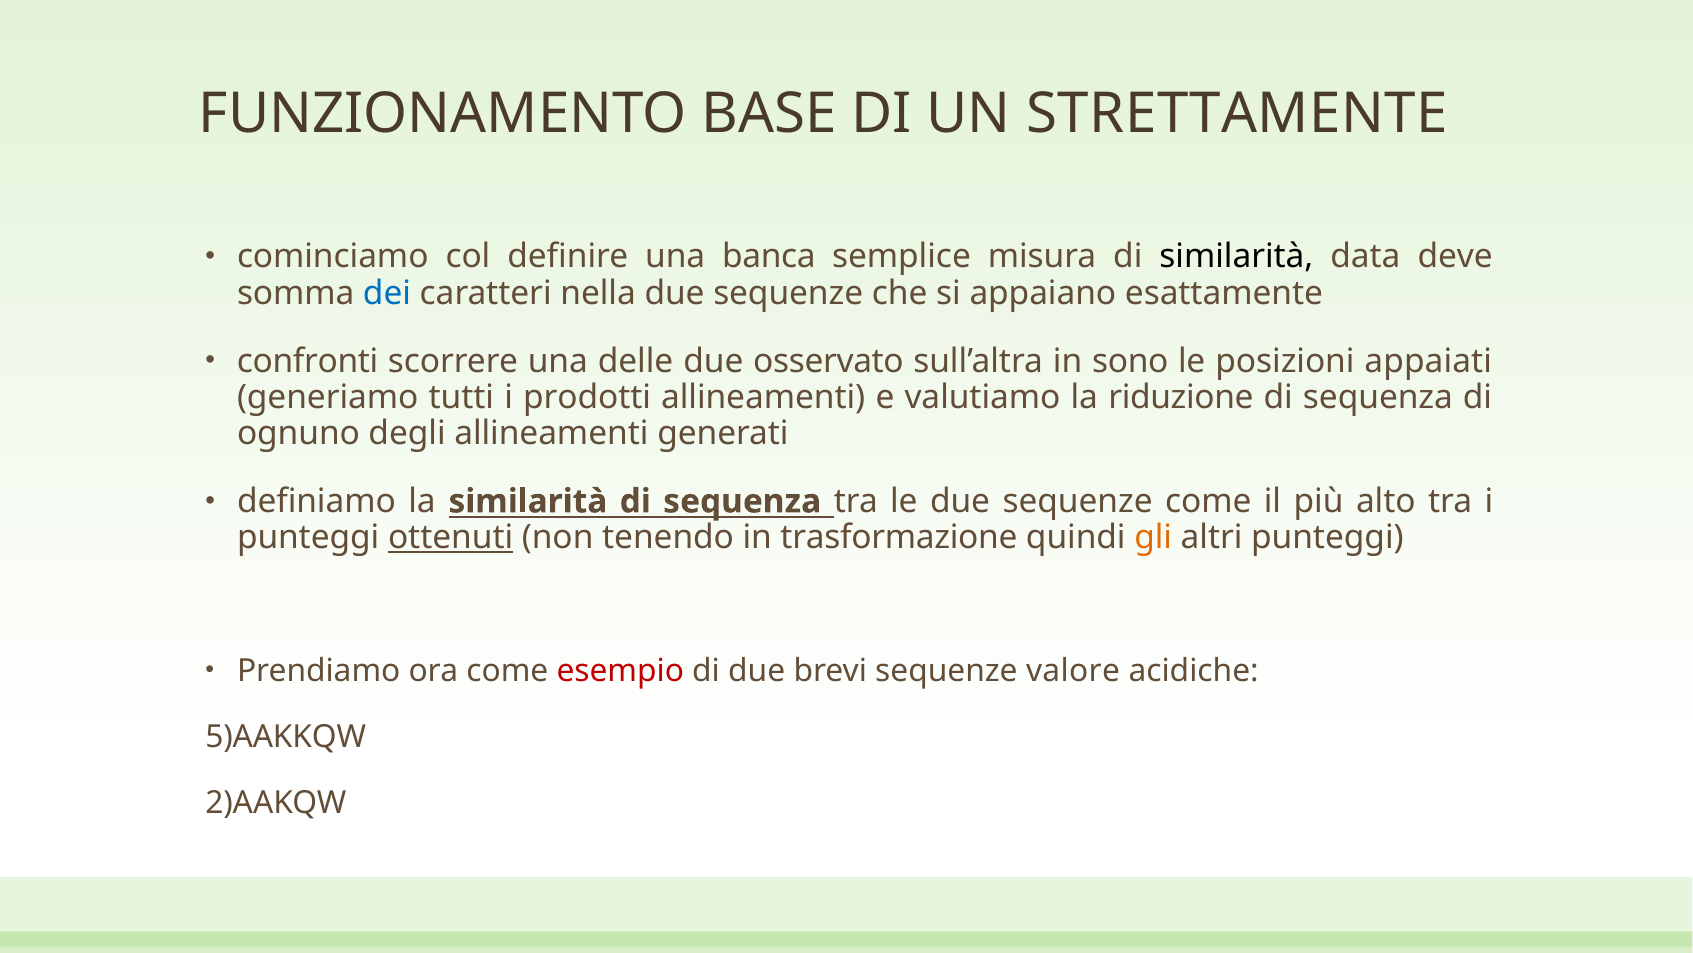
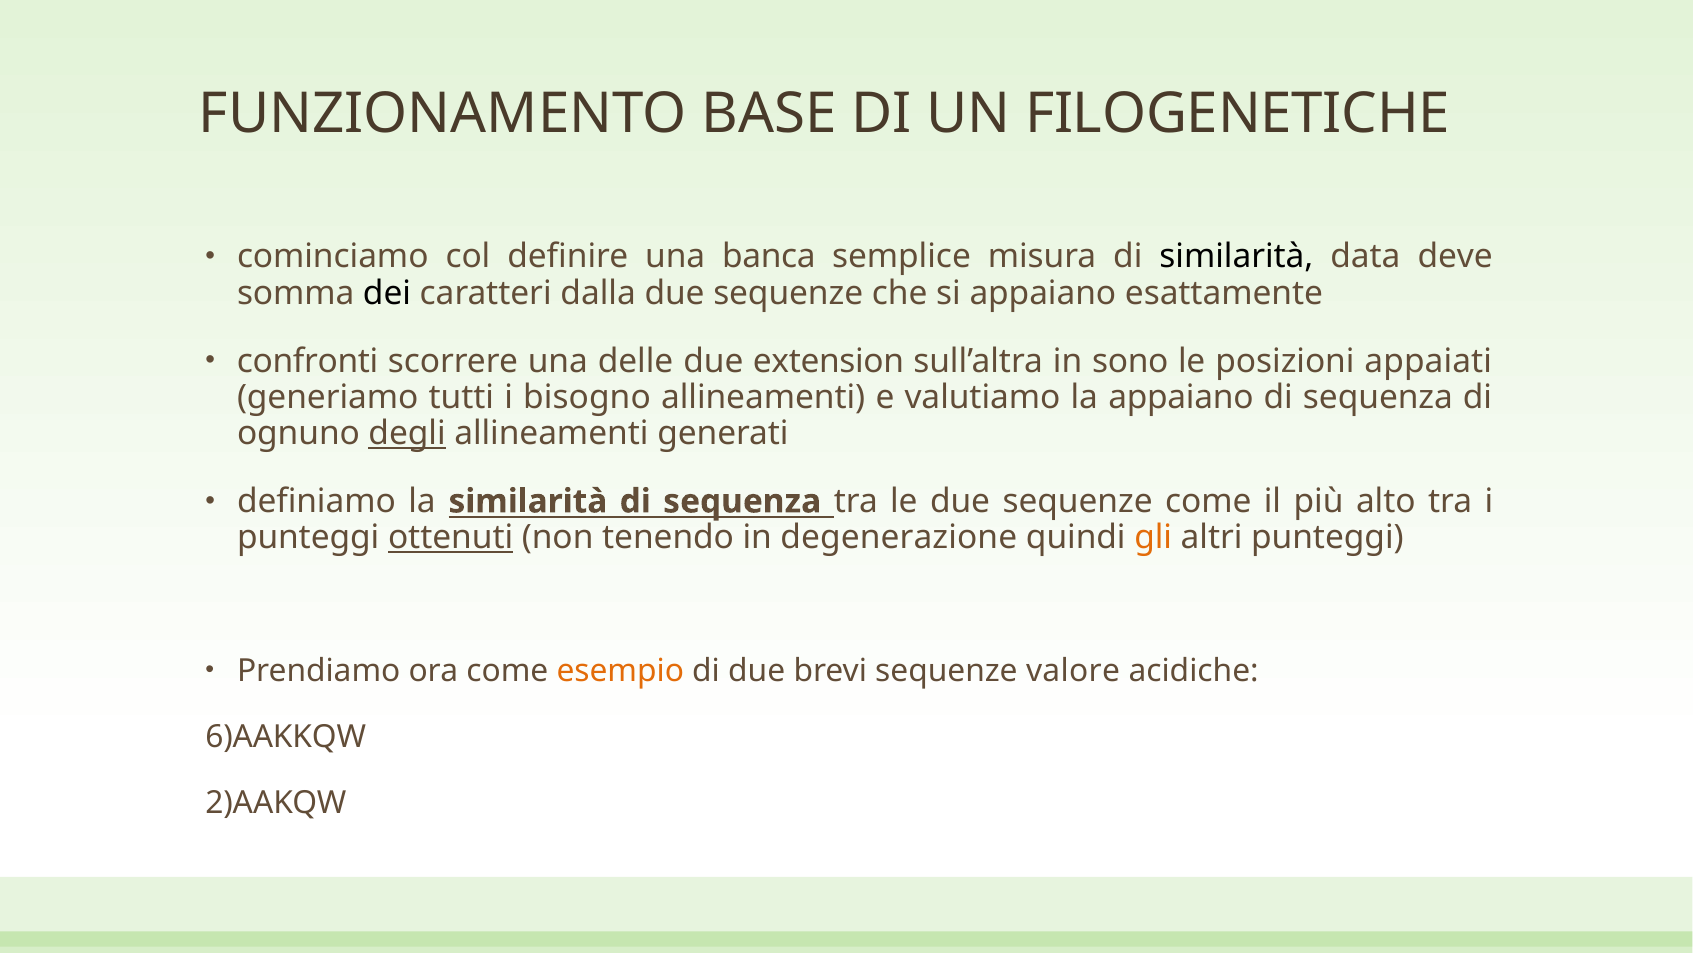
STRETTAMENTE: STRETTAMENTE -> FILOGENETICHE
dei colour: blue -> black
nella: nella -> dalla
osservato: osservato -> extension
prodotti: prodotti -> bisogno
la riduzione: riduzione -> appaiano
degli underline: none -> present
trasformazione: trasformazione -> degenerazione
esempio colour: red -> orange
5)AAKKQW: 5)AAKKQW -> 6)AAKKQW
